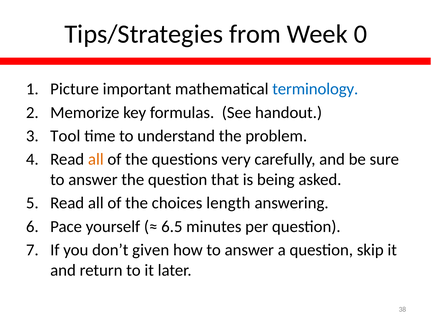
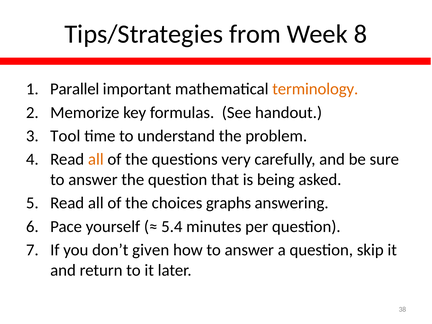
0: 0 -> 8
Picture: Picture -> Parallel
terminology colour: blue -> orange
length: length -> graphs
6.5: 6.5 -> 5.4
